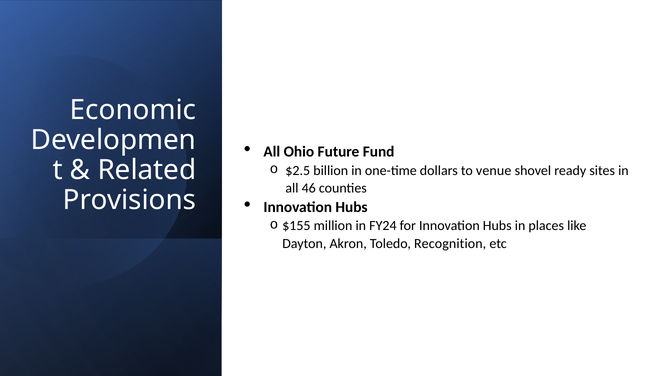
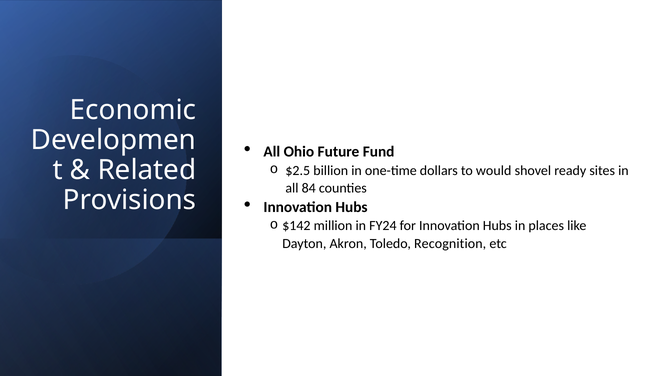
venue: venue -> would
46: 46 -> 84
$155: $155 -> $142
